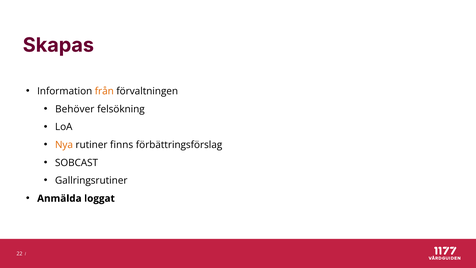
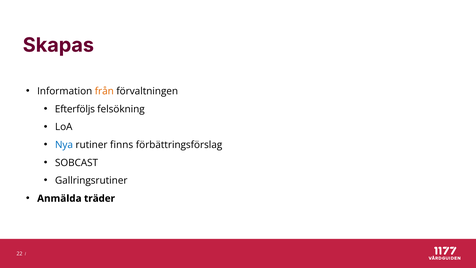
Behöver: Behöver -> Efterföljs
Nya colour: orange -> blue
loggat: loggat -> träder
